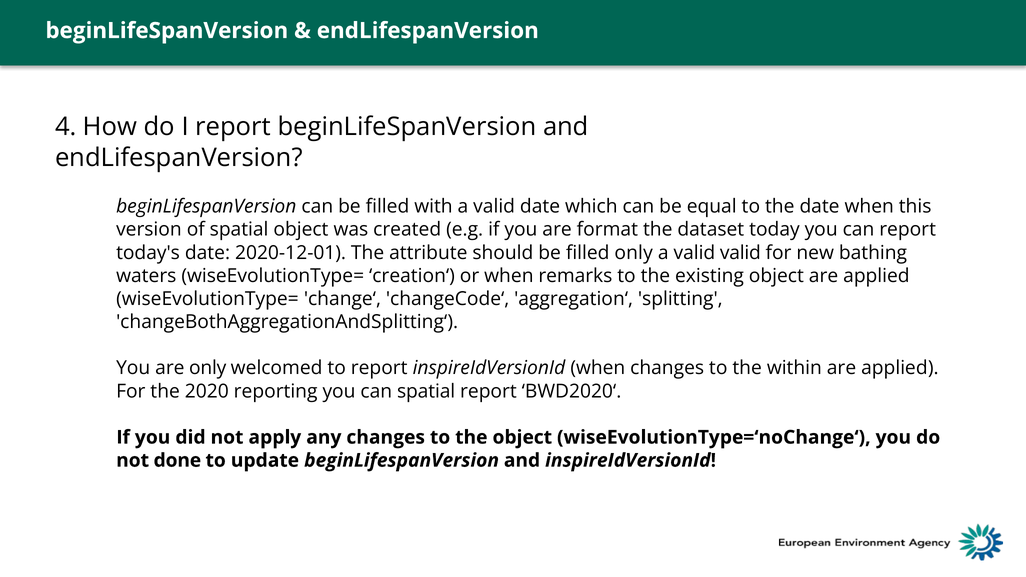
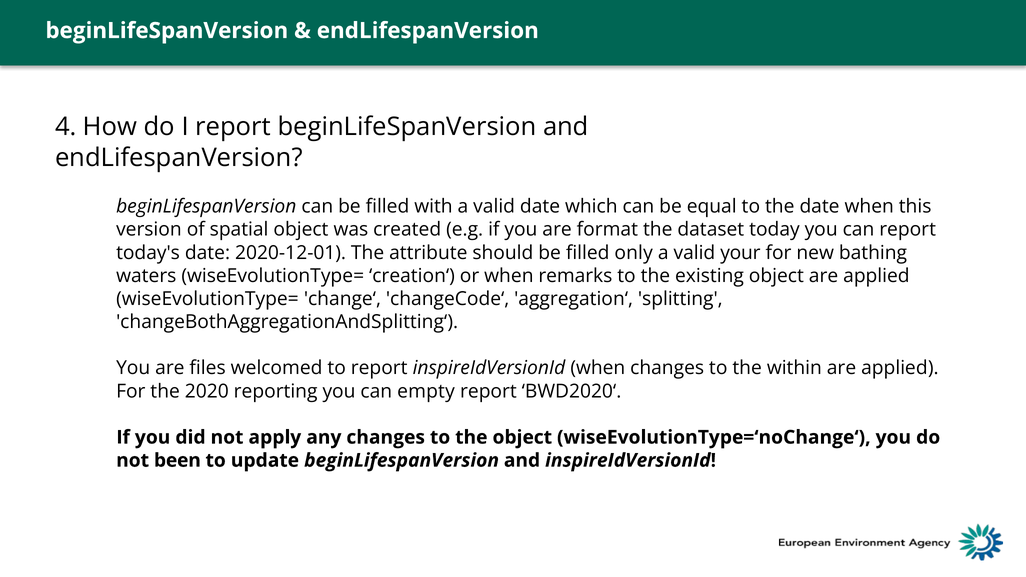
valid valid: valid -> your
are only: only -> files
can spatial: spatial -> empty
done: done -> been
